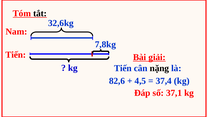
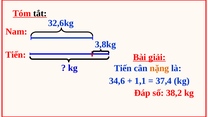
7,8kg: 7,8kg -> 3,8kg
nặng colour: black -> orange
82,6: 82,6 -> 34,6
4,5: 4,5 -> 1,1
37,1: 37,1 -> 38,2
